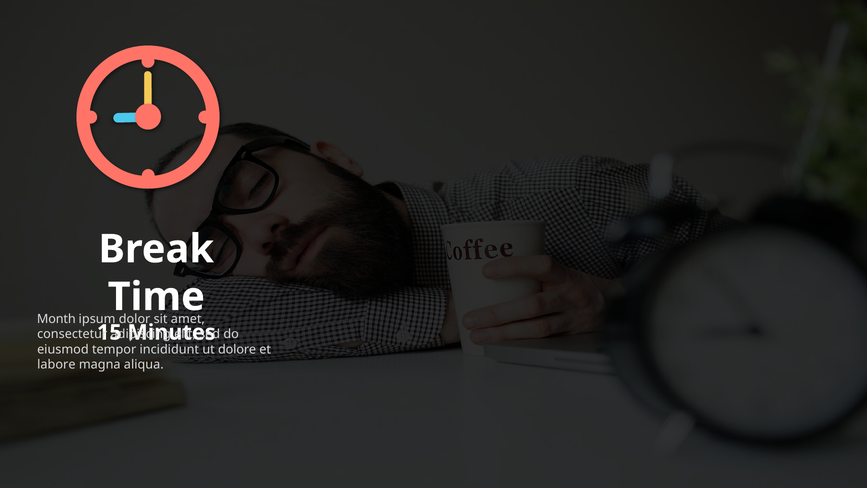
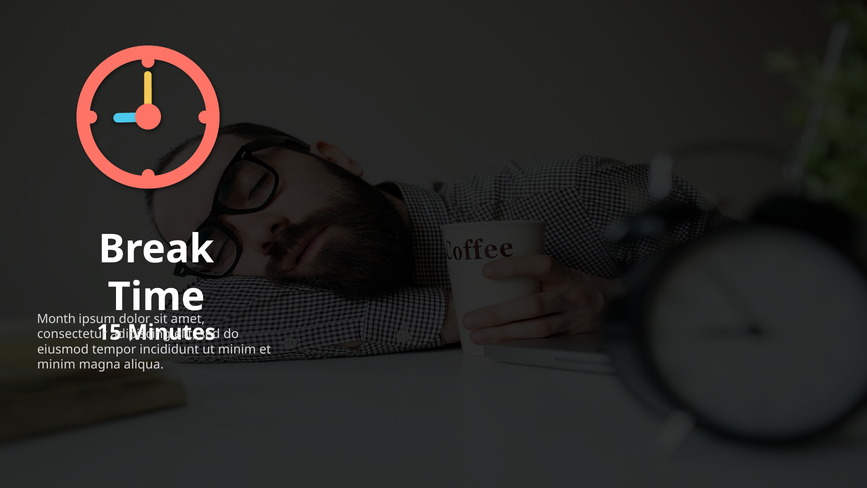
dolore at (237, 349): dolore -> minim
labore at (56, 364): labore -> minim
